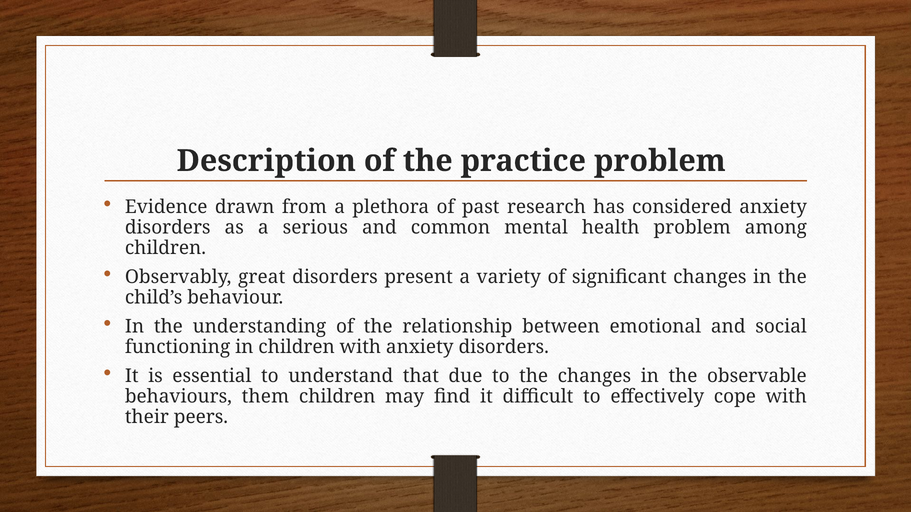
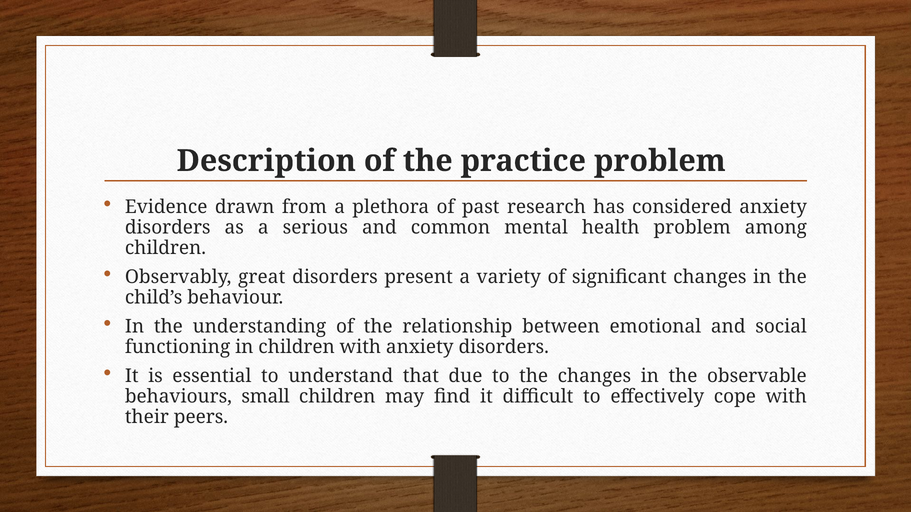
them: them -> small
